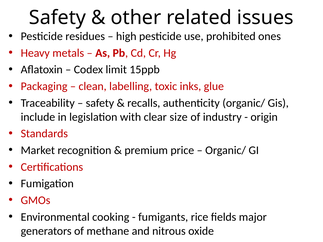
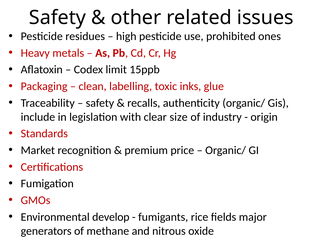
cooking: cooking -> develop
